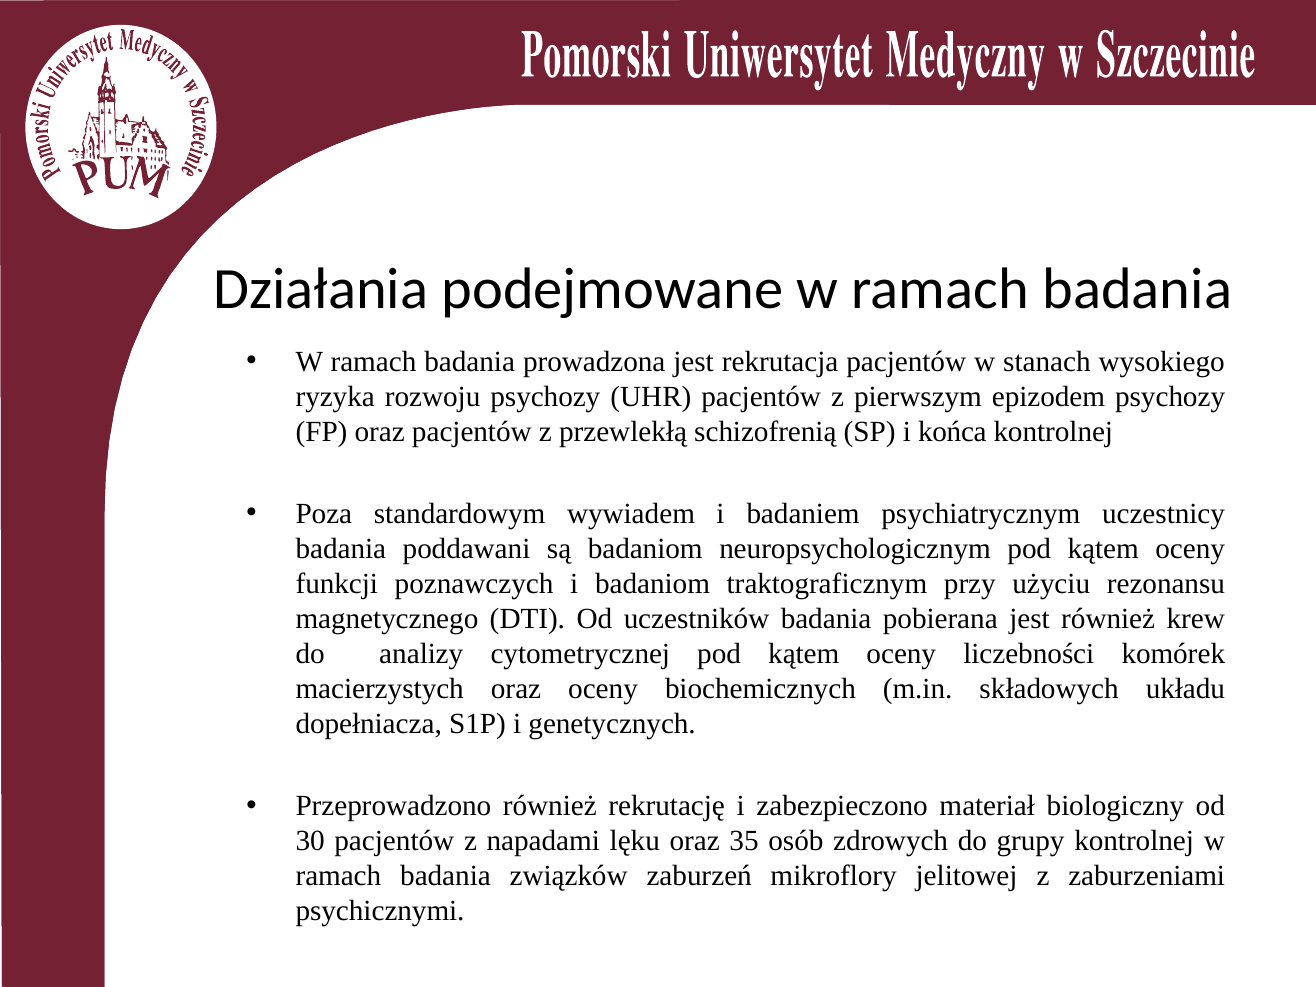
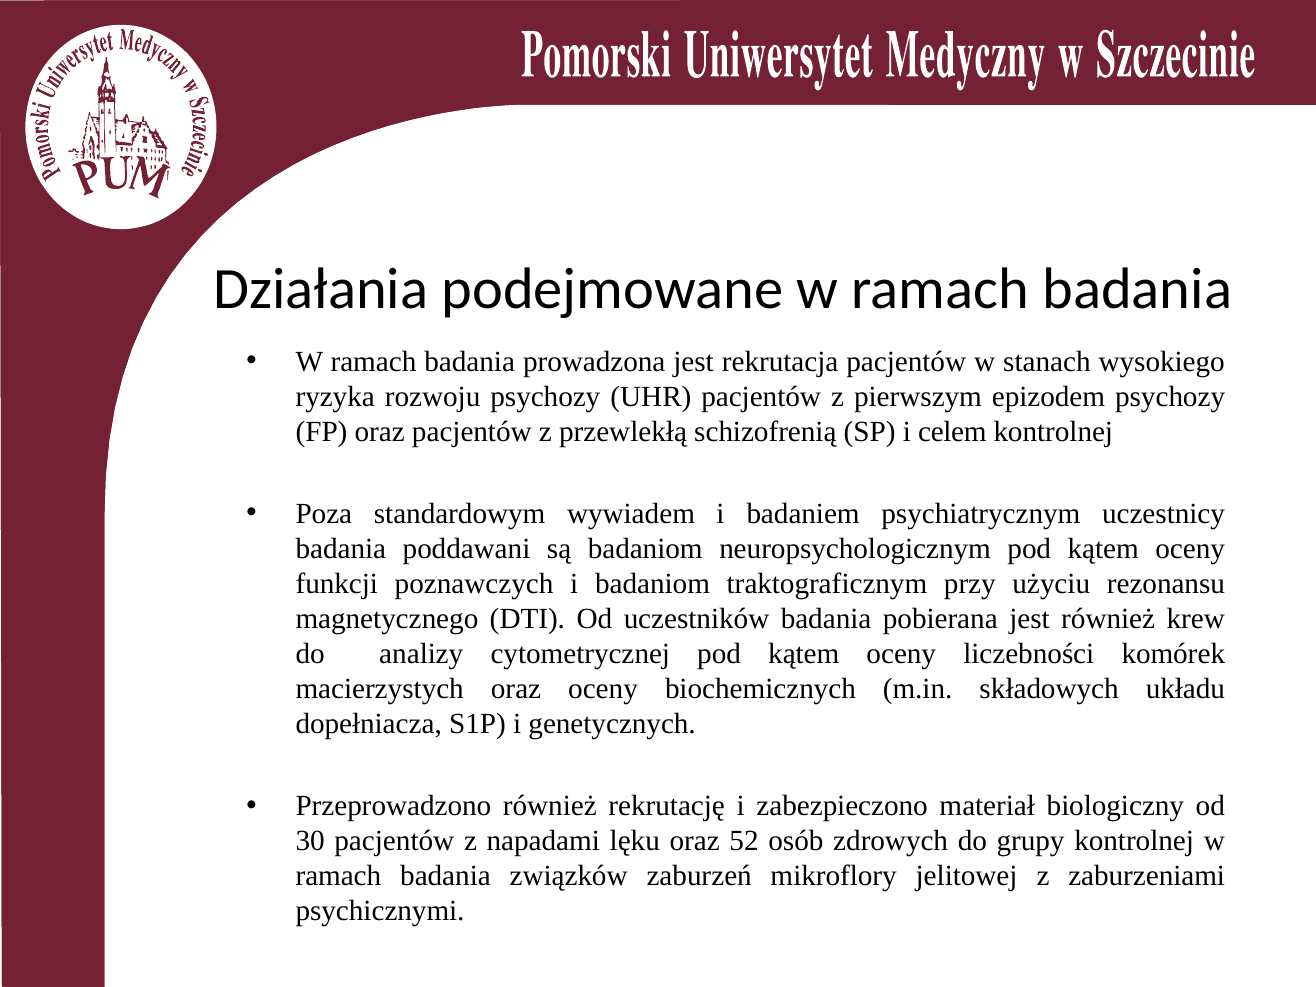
końca: końca -> celem
35: 35 -> 52
